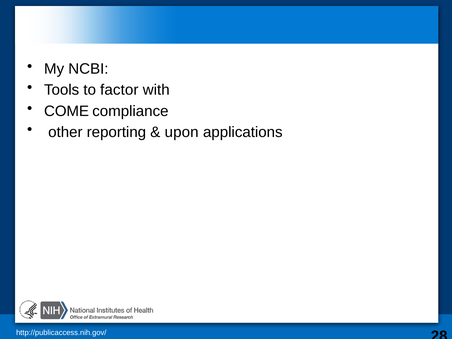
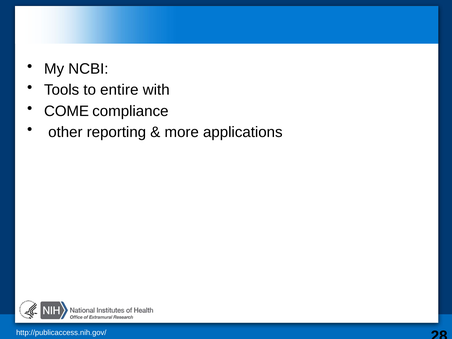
factor: factor -> entire
upon: upon -> more
